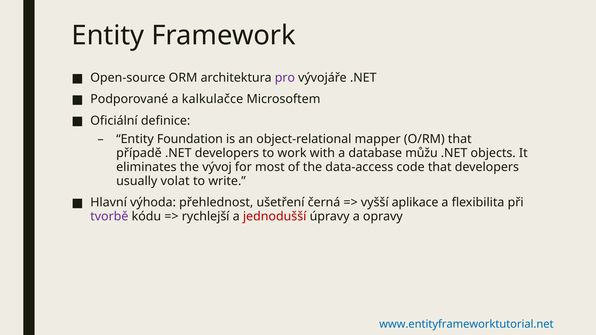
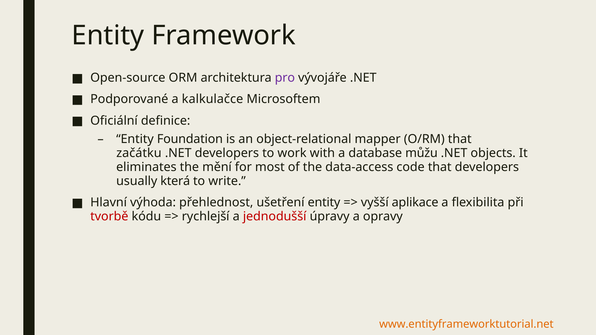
případě: případě -> začátku
vývoj: vývoj -> mění
volat: volat -> která
ušetření černá: černá -> entity
tvorbě colour: purple -> red
www.entityframeworktutorial.net colour: blue -> orange
